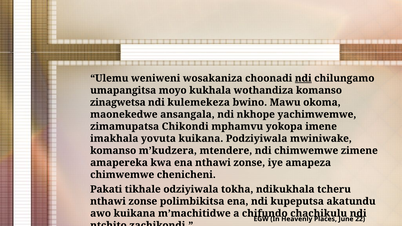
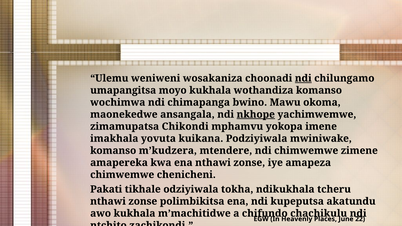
zinagwetsa: zinagwetsa -> wochimwa
kulemekeza: kulemekeza -> chimapanga
nkhope underline: none -> present
awo kuikana: kuikana -> kukhala
